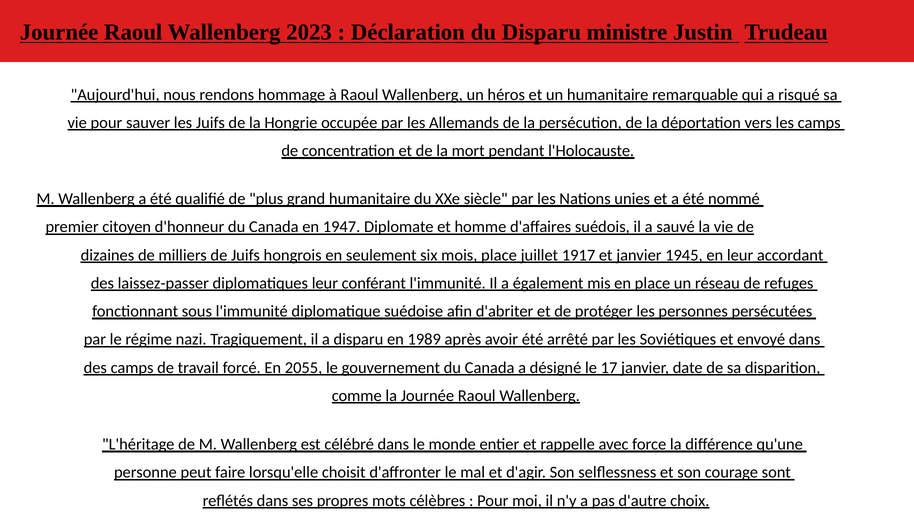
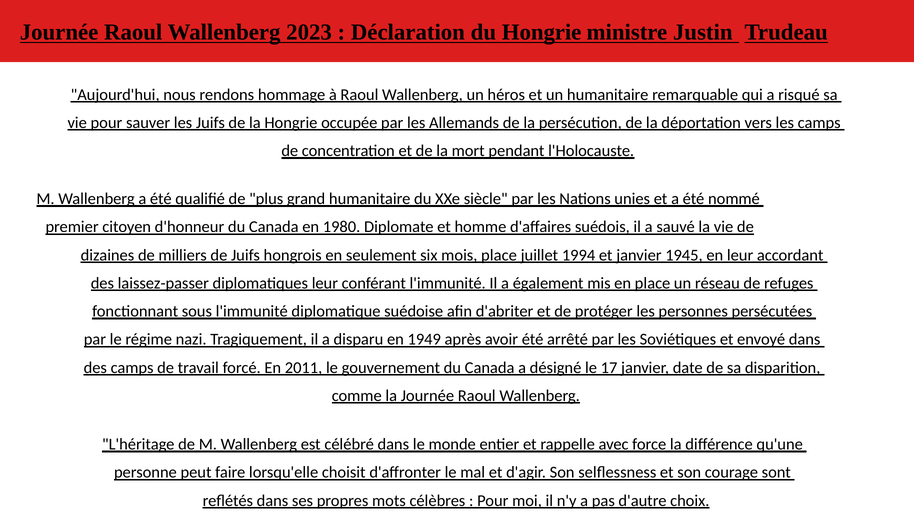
du Disparu: Disparu -> Hongrie
1947: 1947 -> 1980
1917: 1917 -> 1994
1989: 1989 -> 1949
2055: 2055 -> 2011
